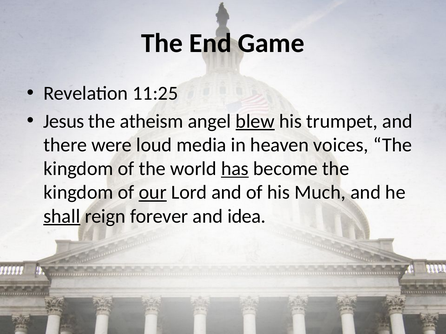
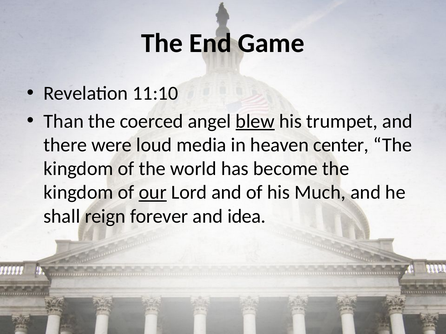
11:25: 11:25 -> 11:10
Jesus: Jesus -> Than
atheism: atheism -> coerced
voices: voices -> center
has underline: present -> none
shall underline: present -> none
